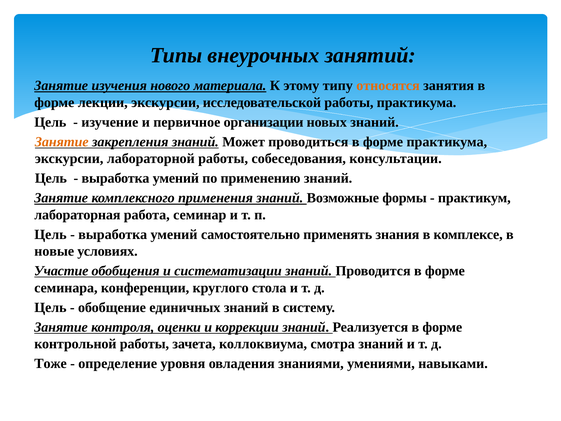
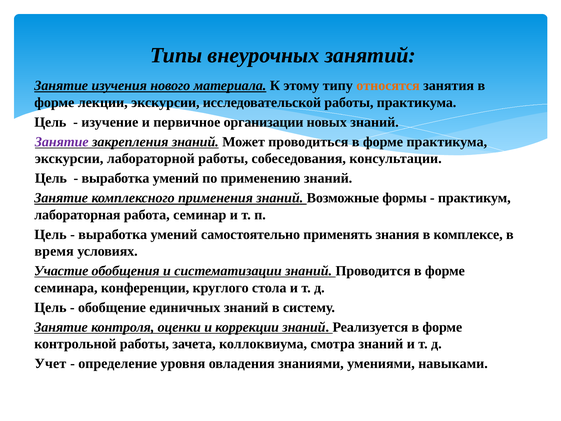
Занятие at (62, 142) colour: orange -> purple
новые: новые -> время
Тоже: Тоже -> Учет
